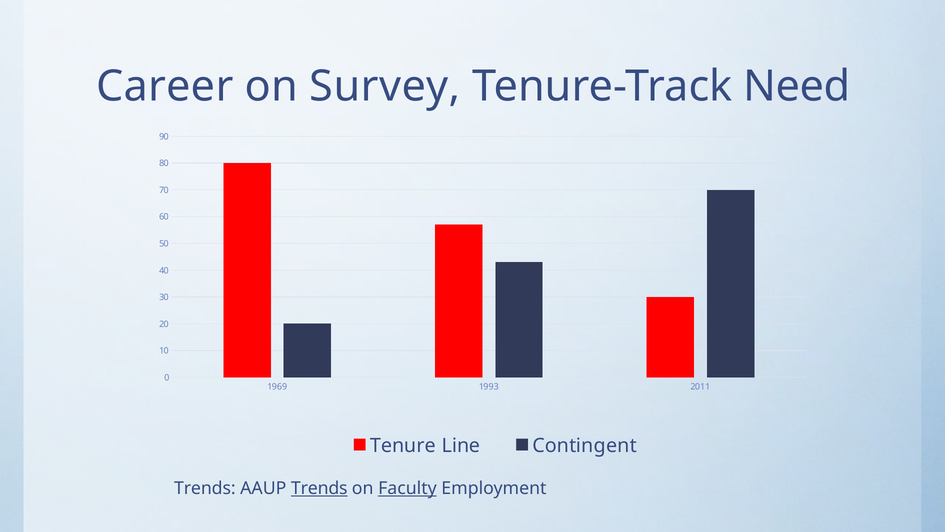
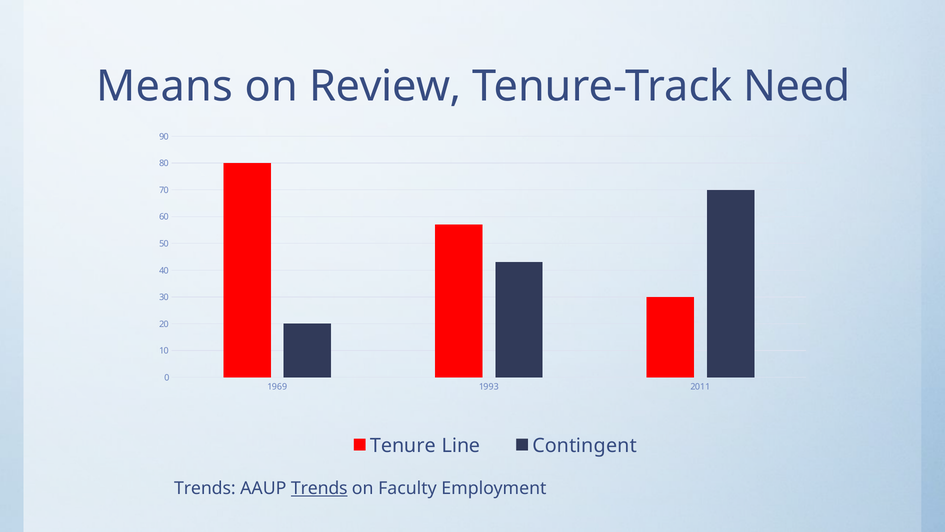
Career: Career -> Means
Survey: Survey -> Review
Faculty underline: present -> none
